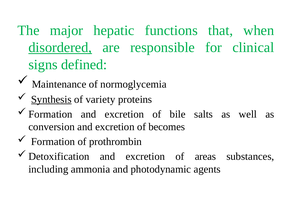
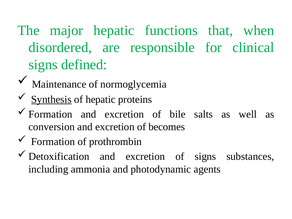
disordered underline: present -> none
of variety: variety -> hepatic
of areas: areas -> signs
